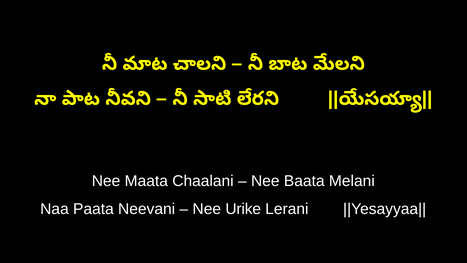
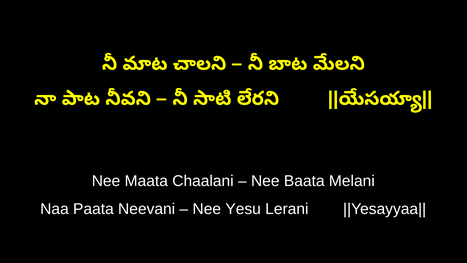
Urike: Urike -> Yesu
